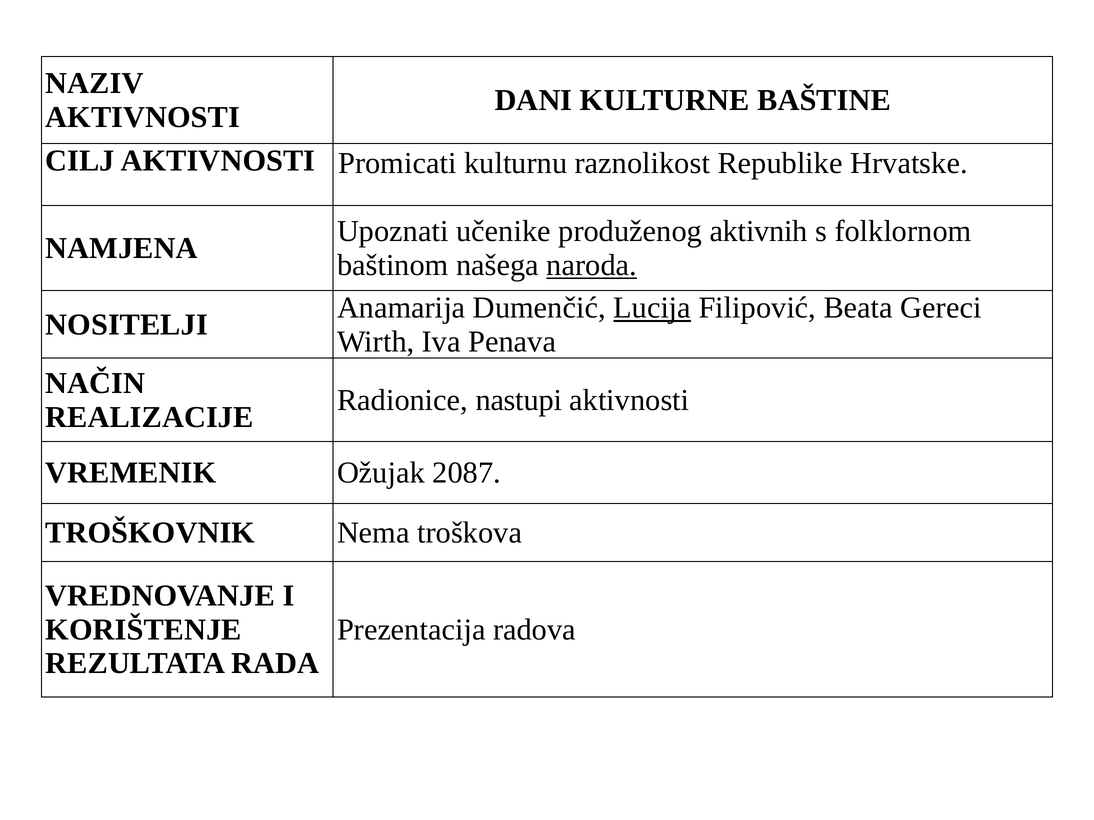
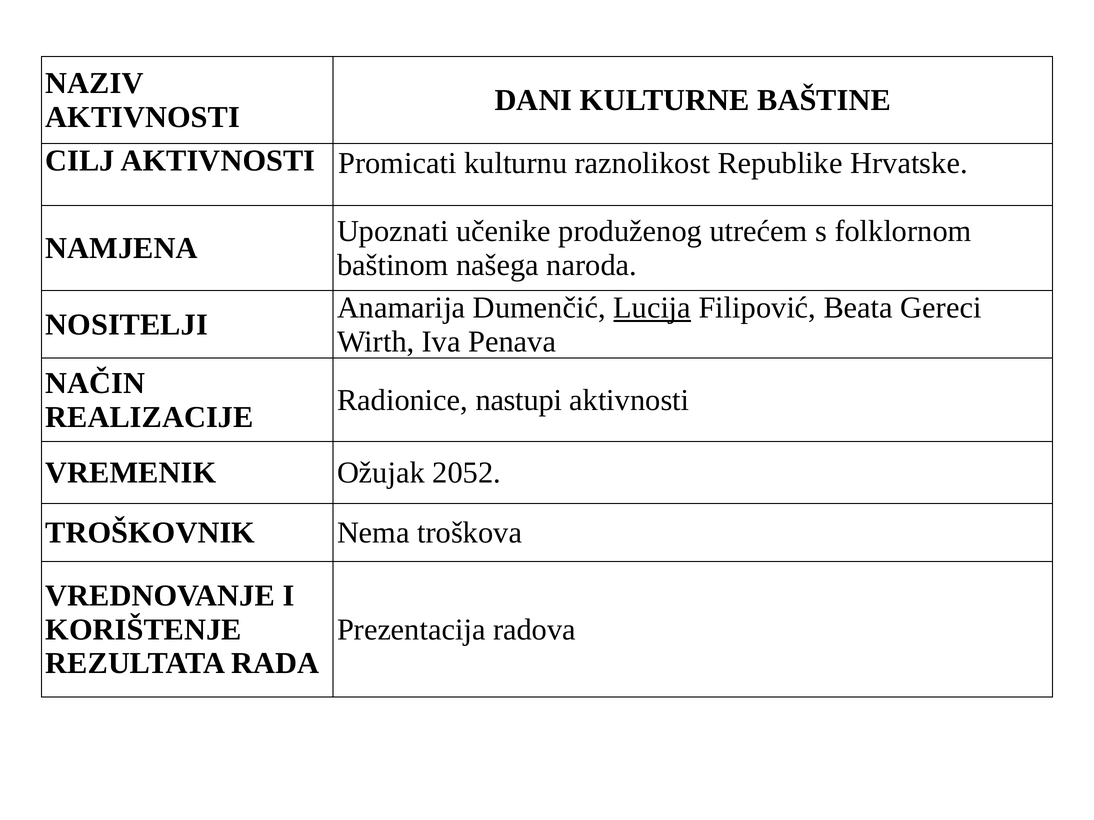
aktivnih: aktivnih -> utrećem
naroda underline: present -> none
2087: 2087 -> 2052
